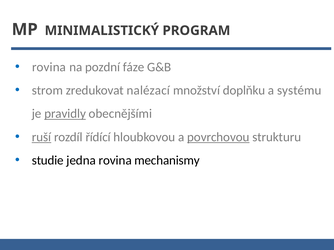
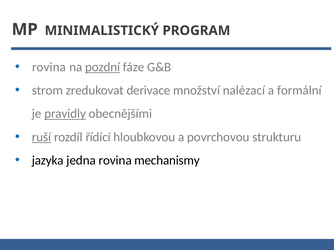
pozdní underline: none -> present
nalézací: nalézací -> derivace
doplňku: doplňku -> nalézací
systému: systému -> formální
povrchovou underline: present -> none
studie: studie -> jazyka
